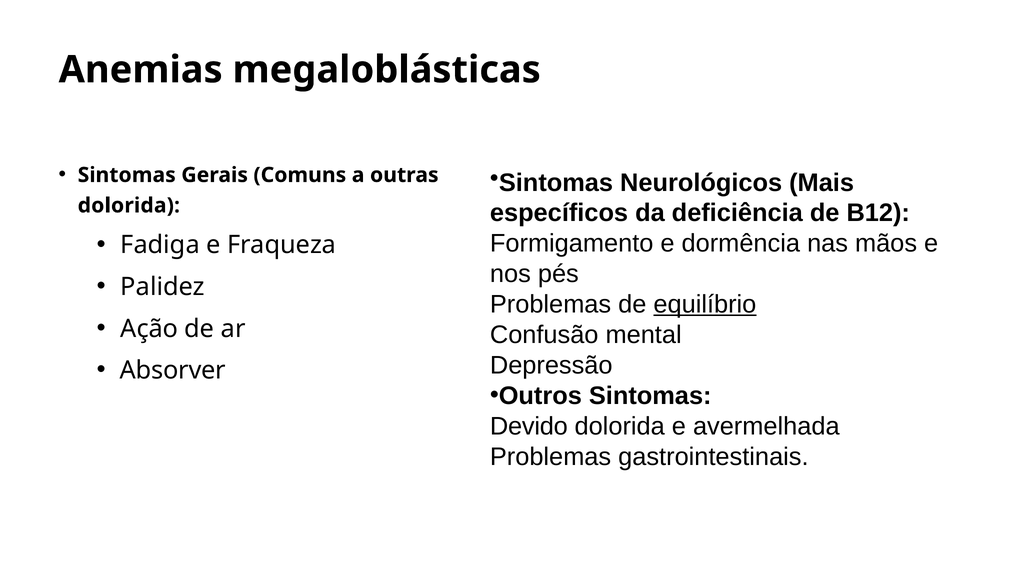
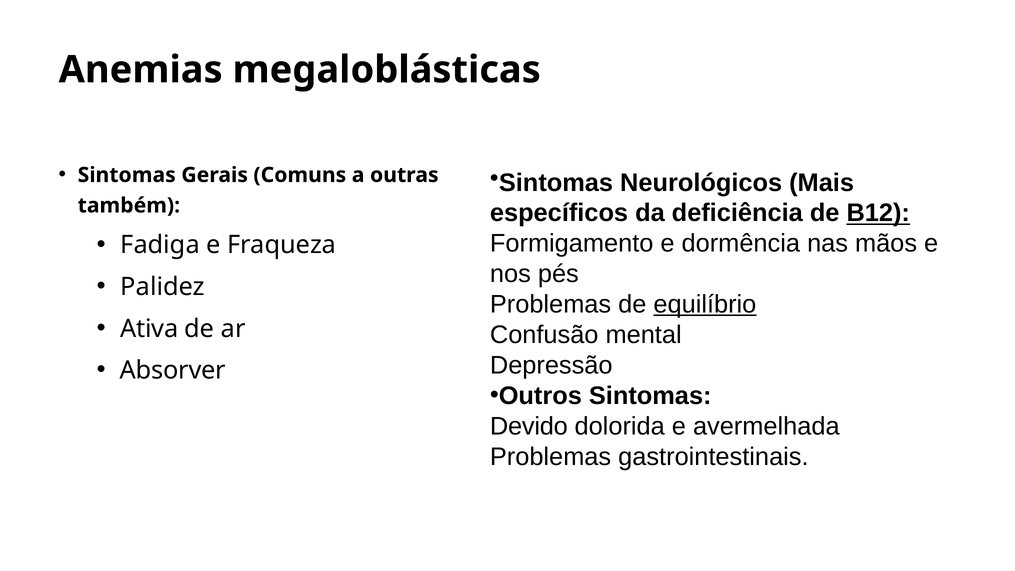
B12 underline: none -> present
dolorida at (129, 205): dolorida -> também
Ação: Ação -> Ativa
